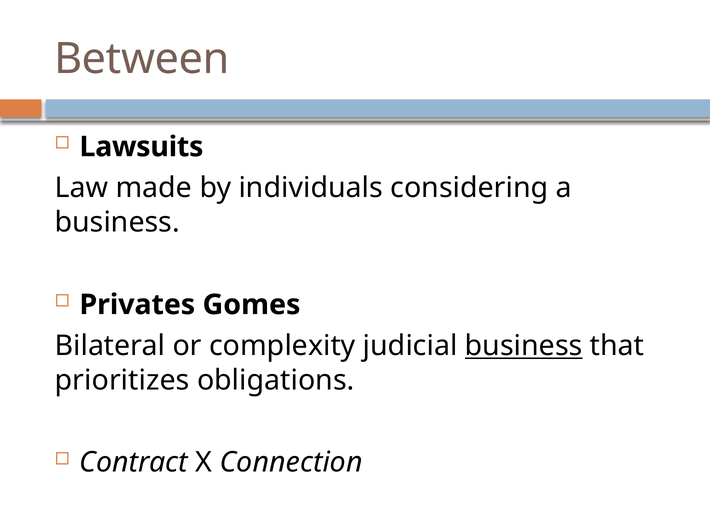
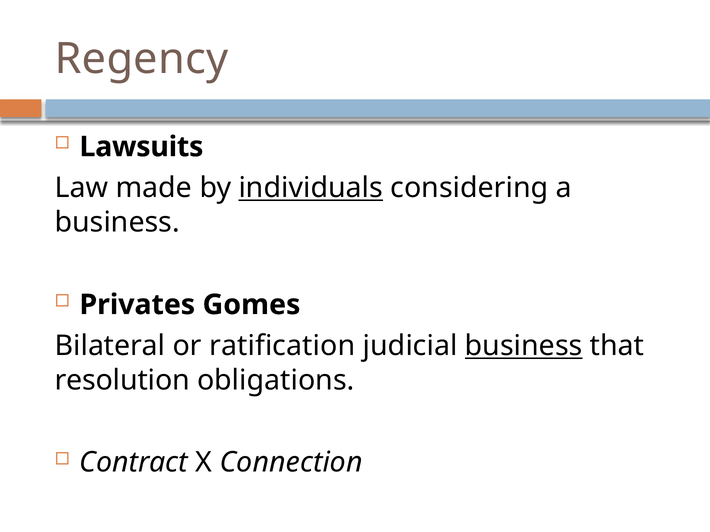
Between: Between -> Regency
individuals underline: none -> present
complexity: complexity -> ratification
prioritizes: prioritizes -> resolution
